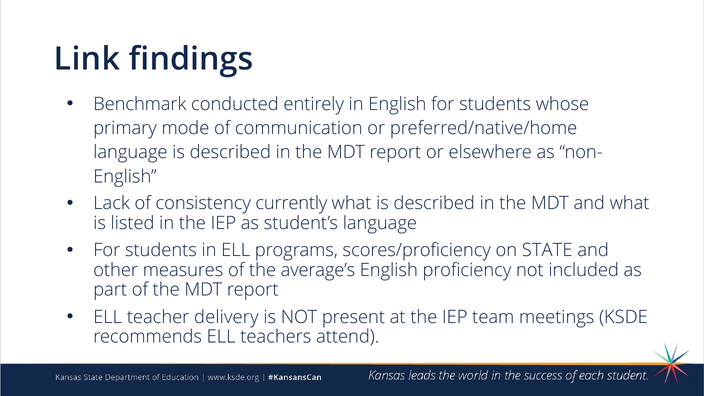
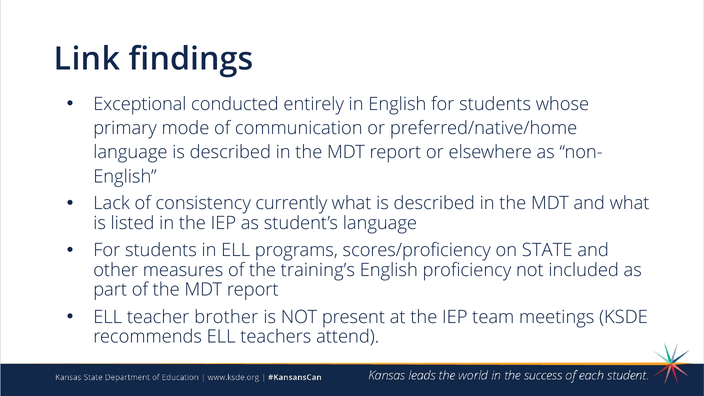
Benchmark: Benchmark -> Exceptional
average’s: average’s -> training’s
delivery: delivery -> brother
